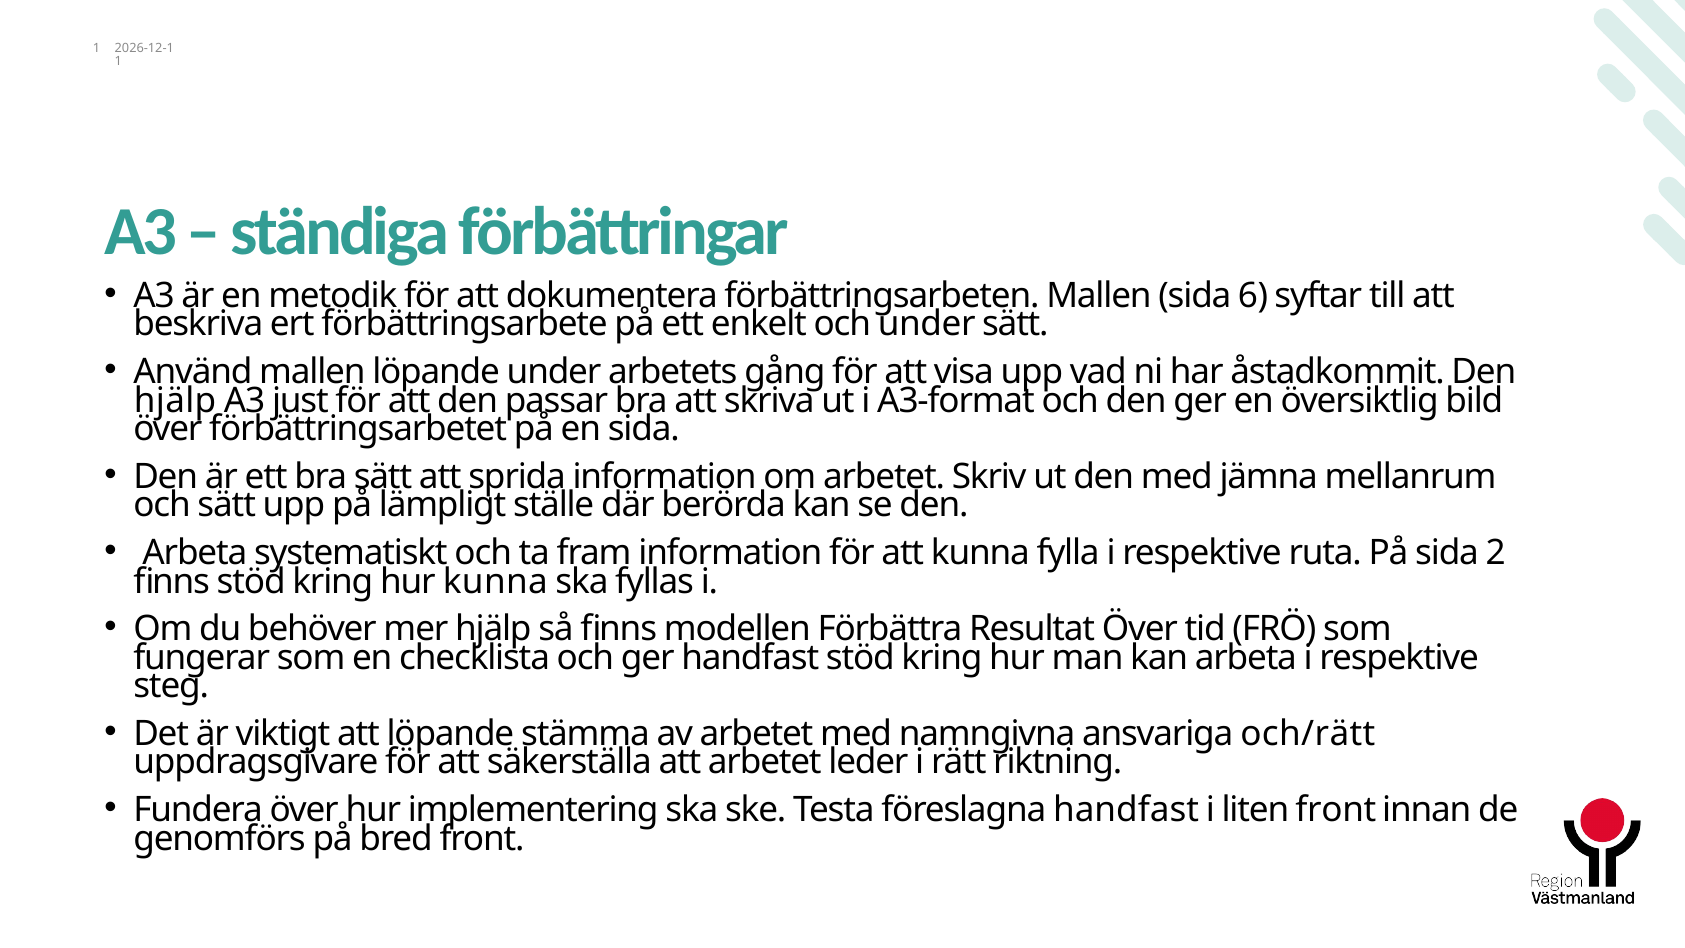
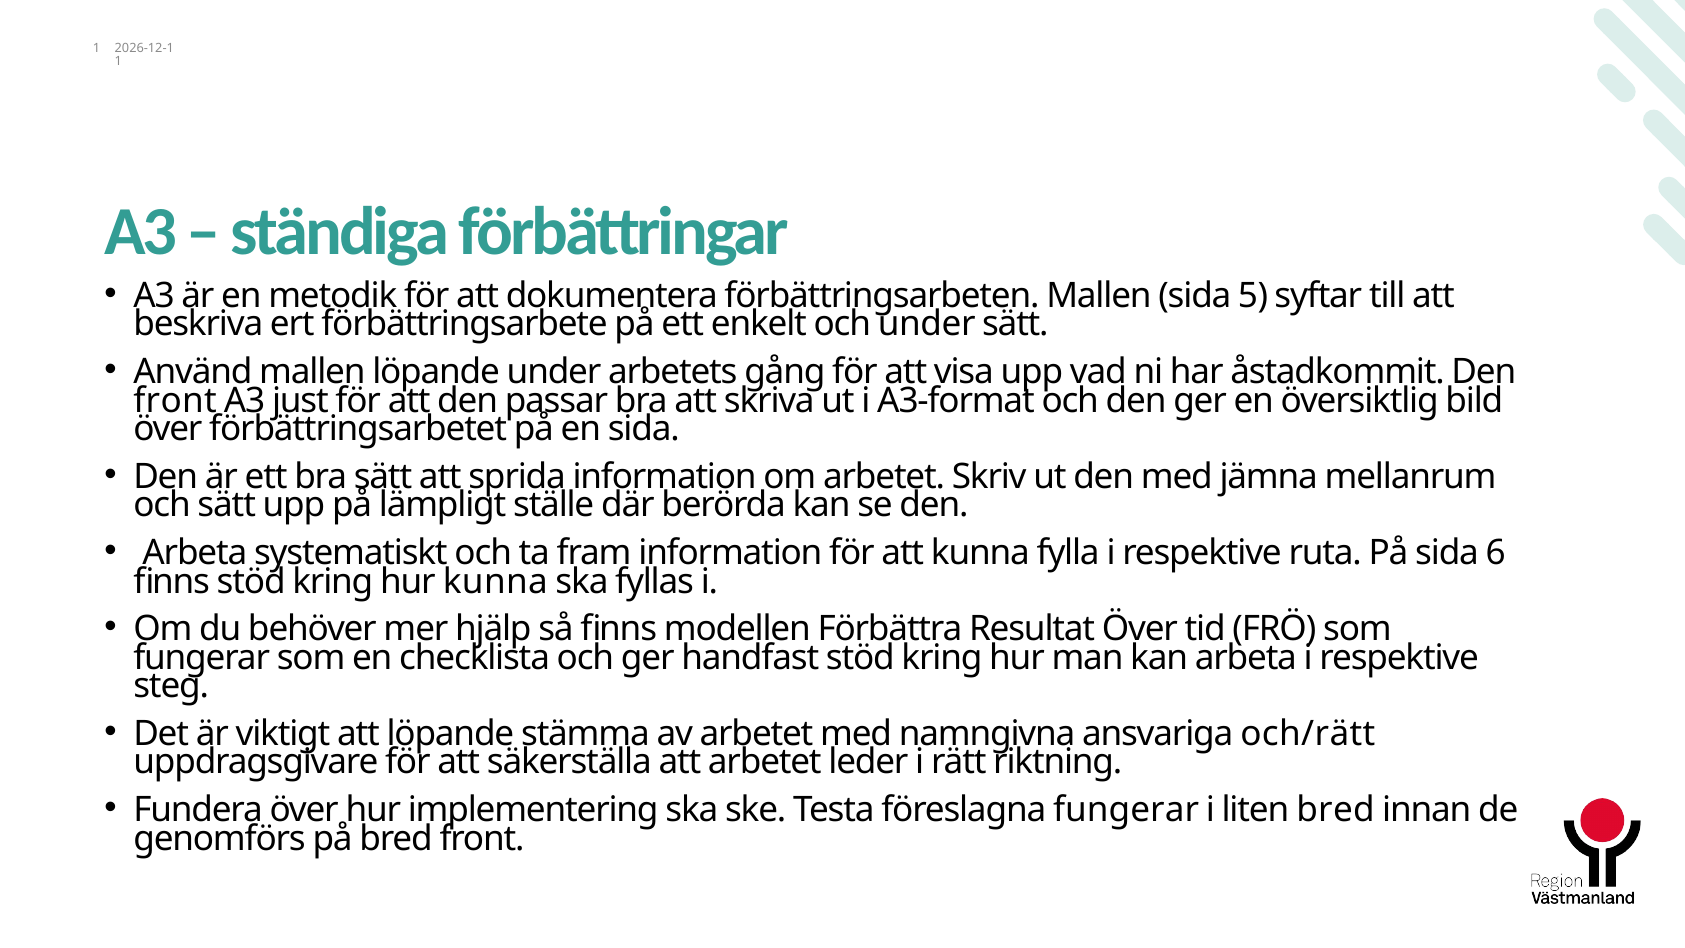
6: 6 -> 5
hjälp at (175, 401): hjälp -> front
2: 2 -> 6
föreslagna handfast: handfast -> fungerar
liten front: front -> bred
